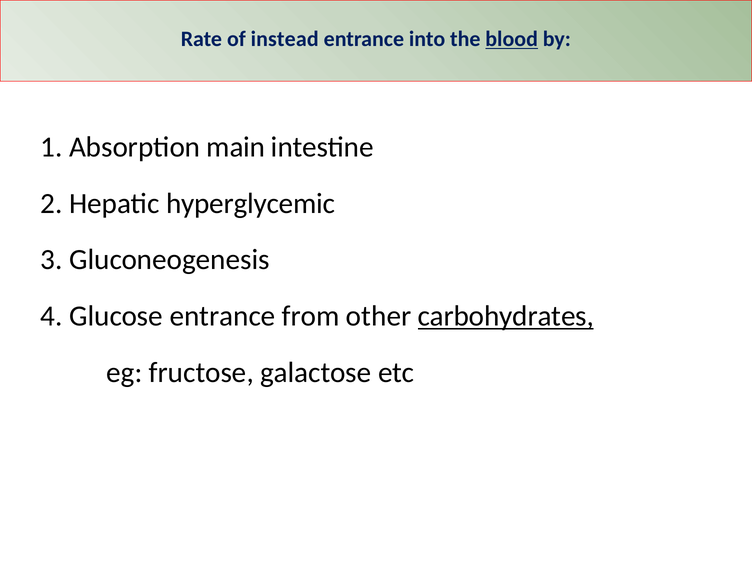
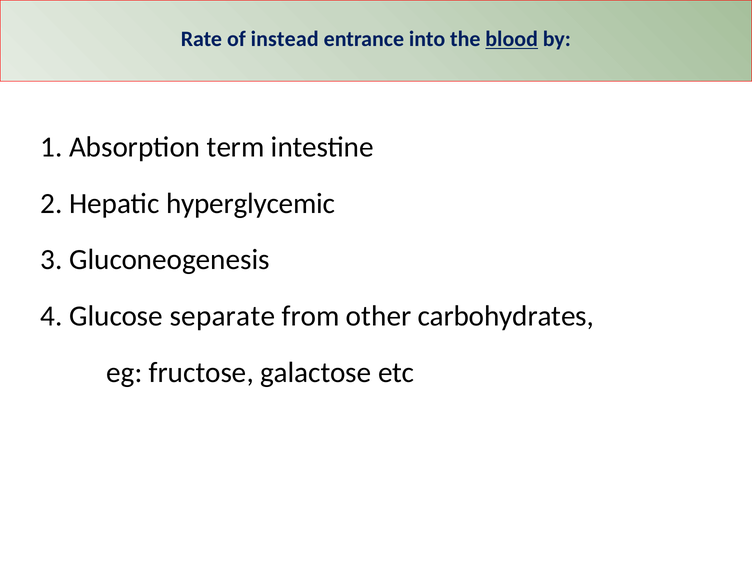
main: main -> term
Glucose entrance: entrance -> separate
carbohydrates underline: present -> none
